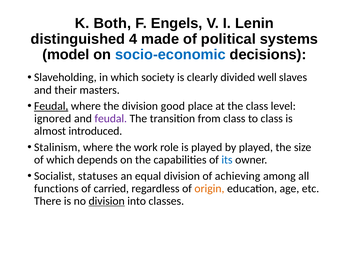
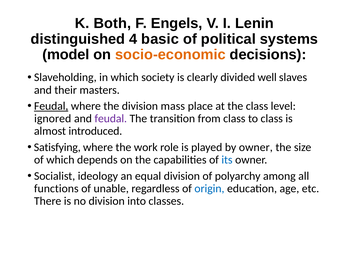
made: made -> basic
socio-economic colour: blue -> orange
good: good -> mass
Stalinism: Stalinism -> Satisfying
by played: played -> owner
statuses: statuses -> ideology
achieving: achieving -> polyarchy
carried: carried -> unable
origin colour: orange -> blue
division at (107, 202) underline: present -> none
